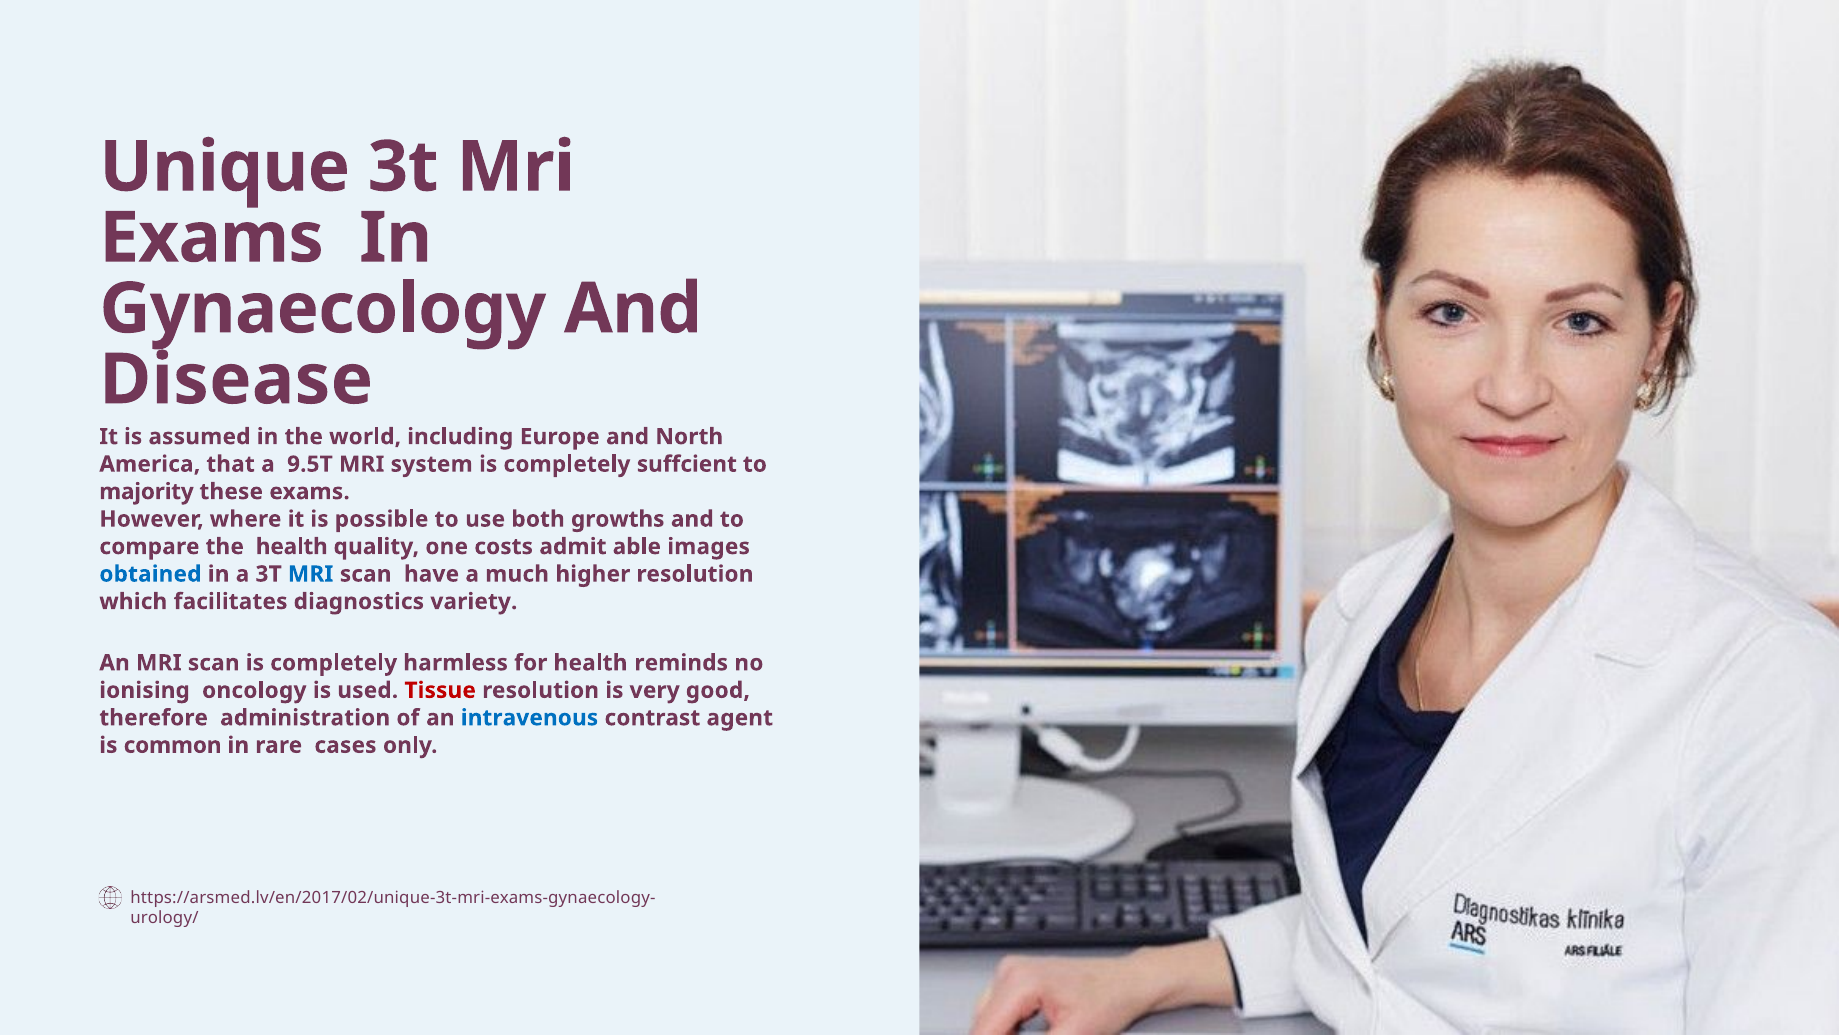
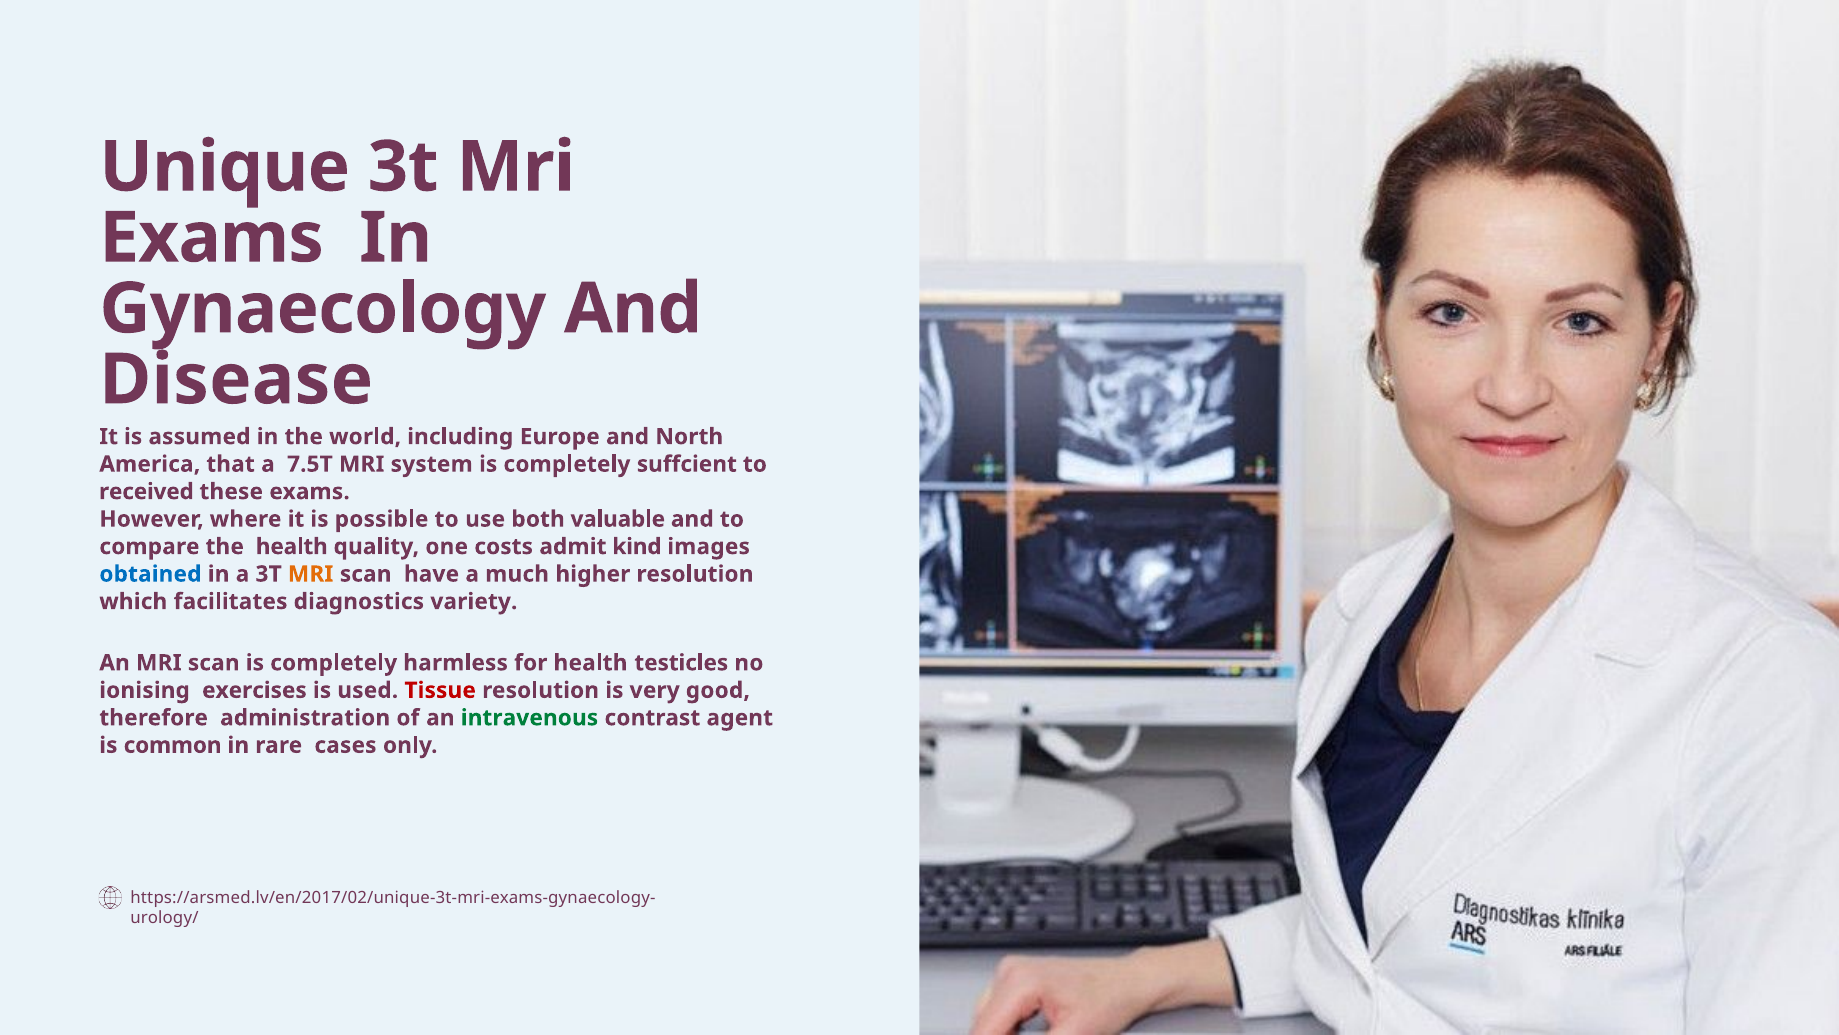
9.5T: 9.5T -> 7.5T
majority: majority -> received
growths: growths -> valuable
able: able -> kind
MRI at (311, 574) colour: blue -> orange
reminds: reminds -> testicles
oncology: oncology -> exercises
intravenous colour: blue -> green
